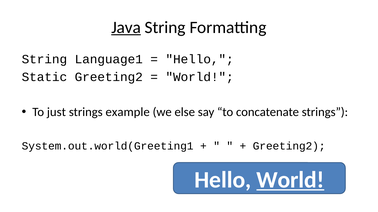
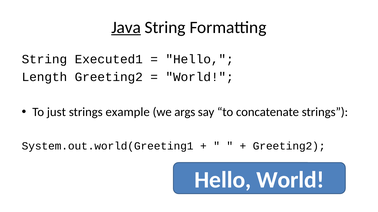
Language1: Language1 -> Executed1
Static: Static -> Length
else: else -> args
World at (290, 180) underline: present -> none
